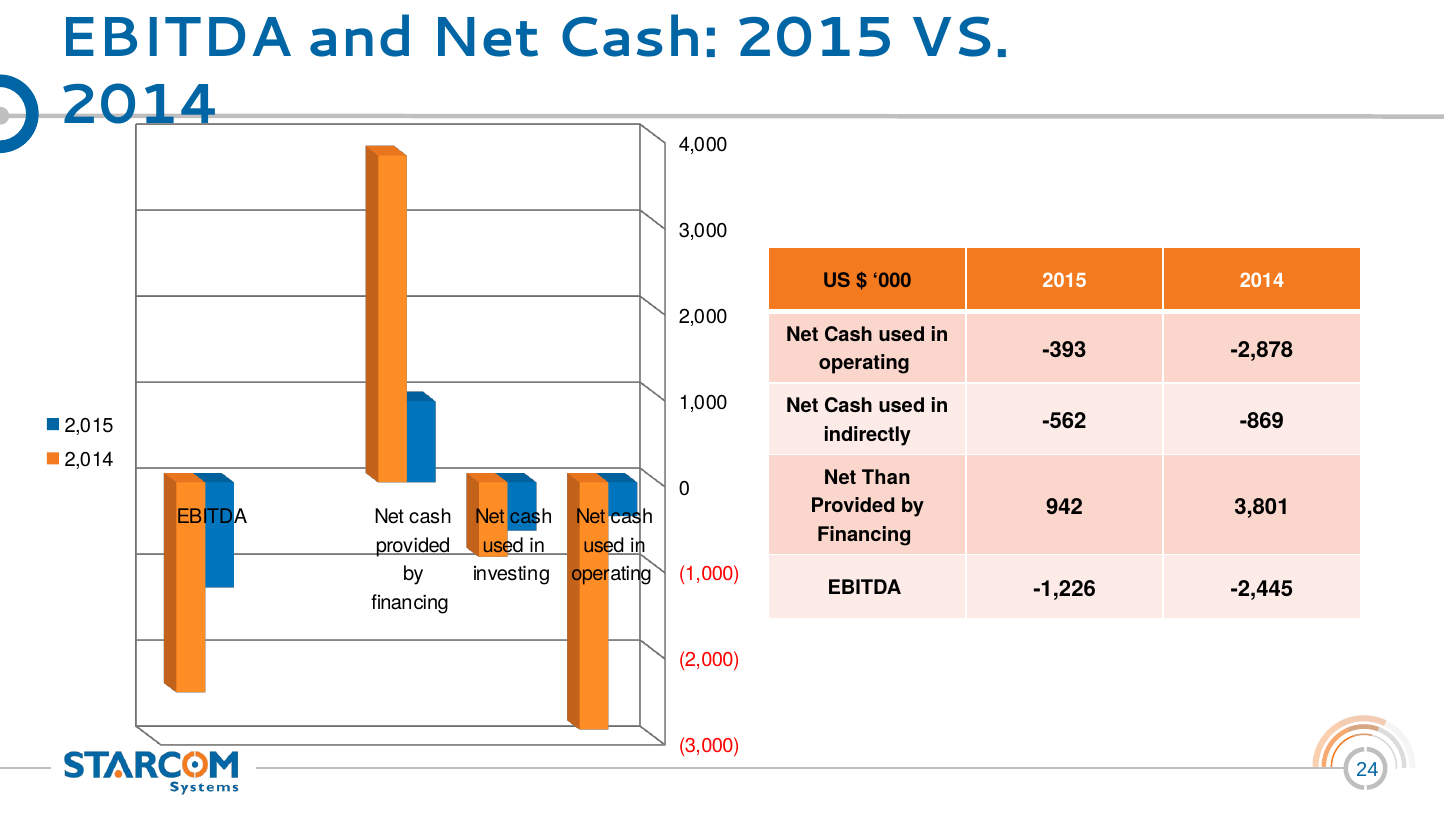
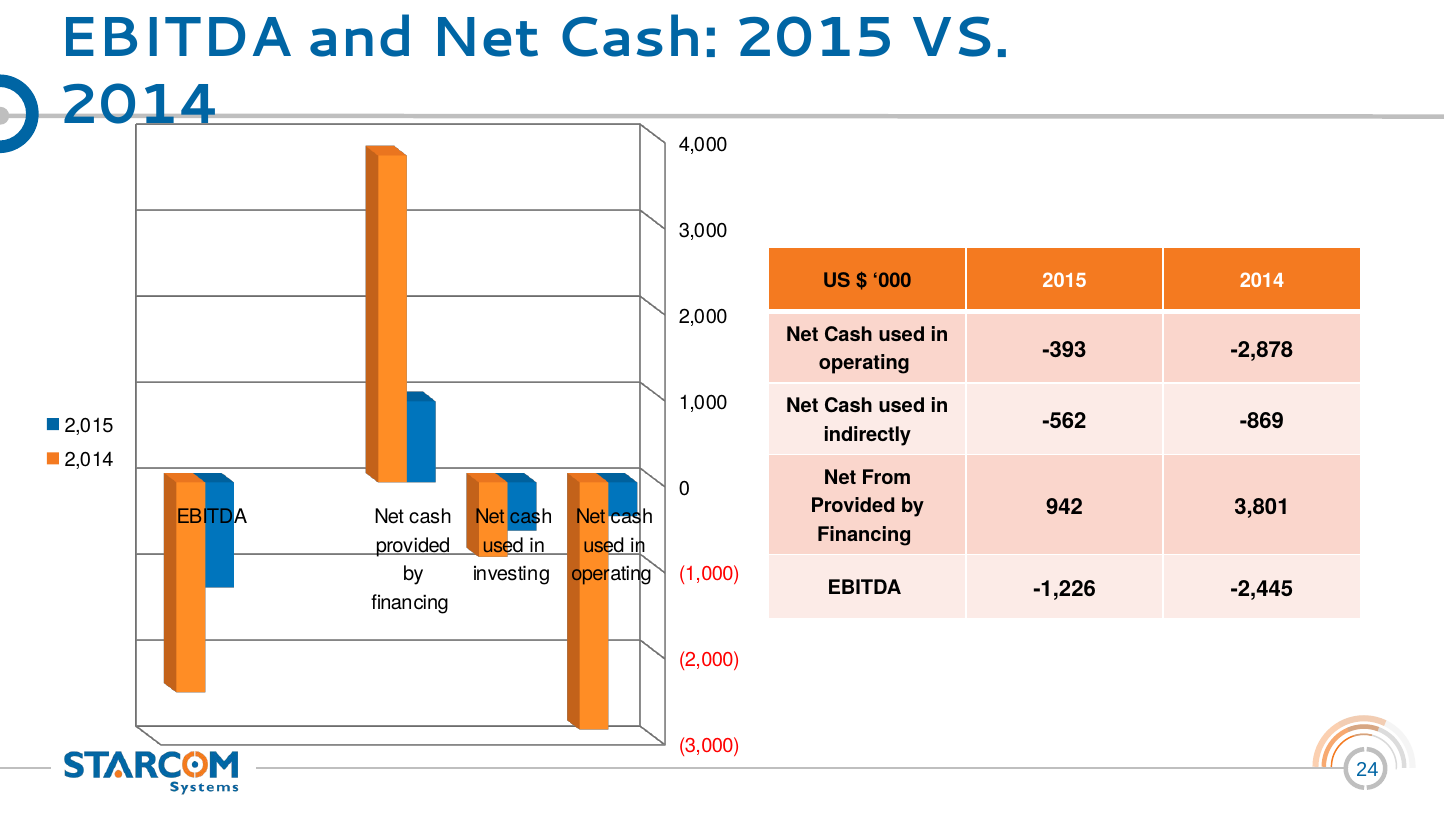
Than: Than -> From
